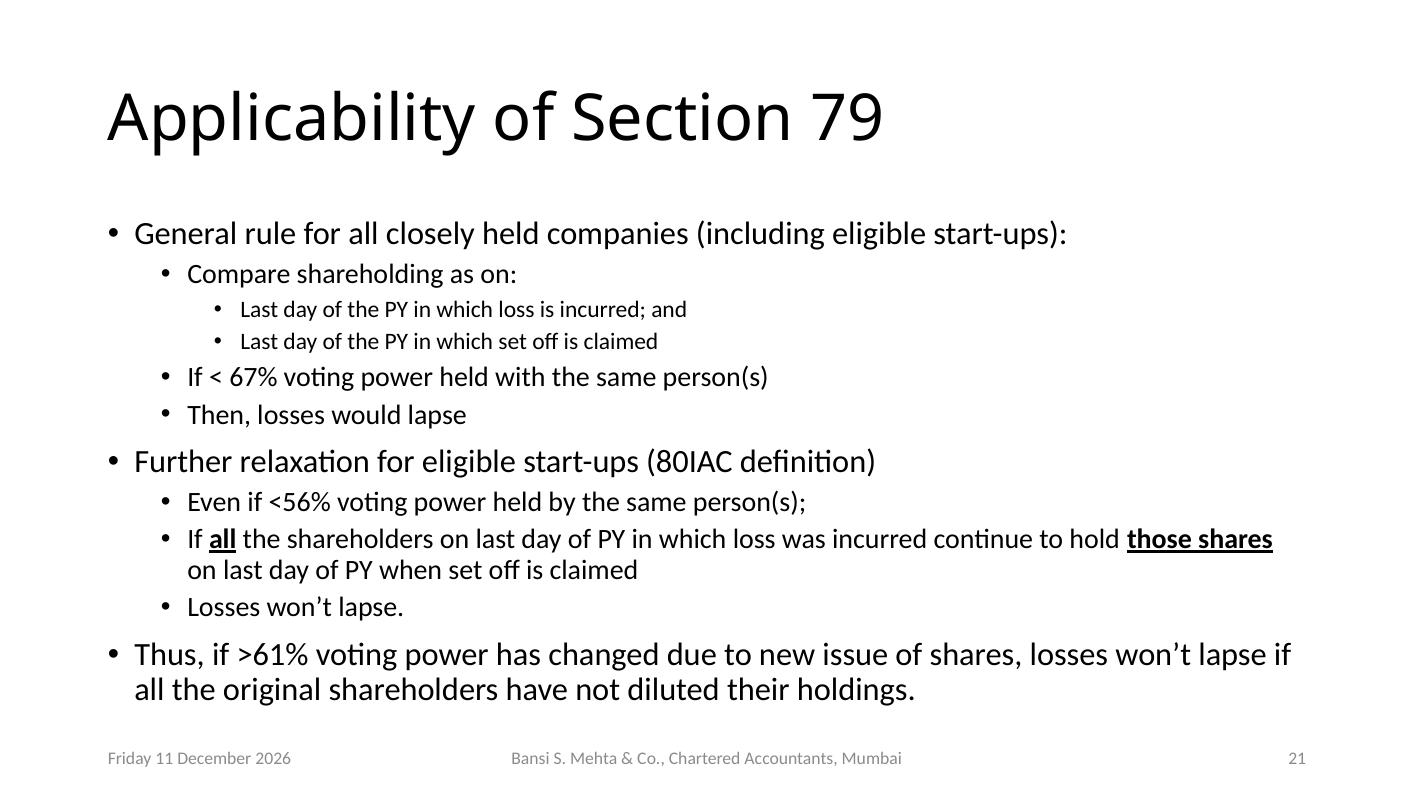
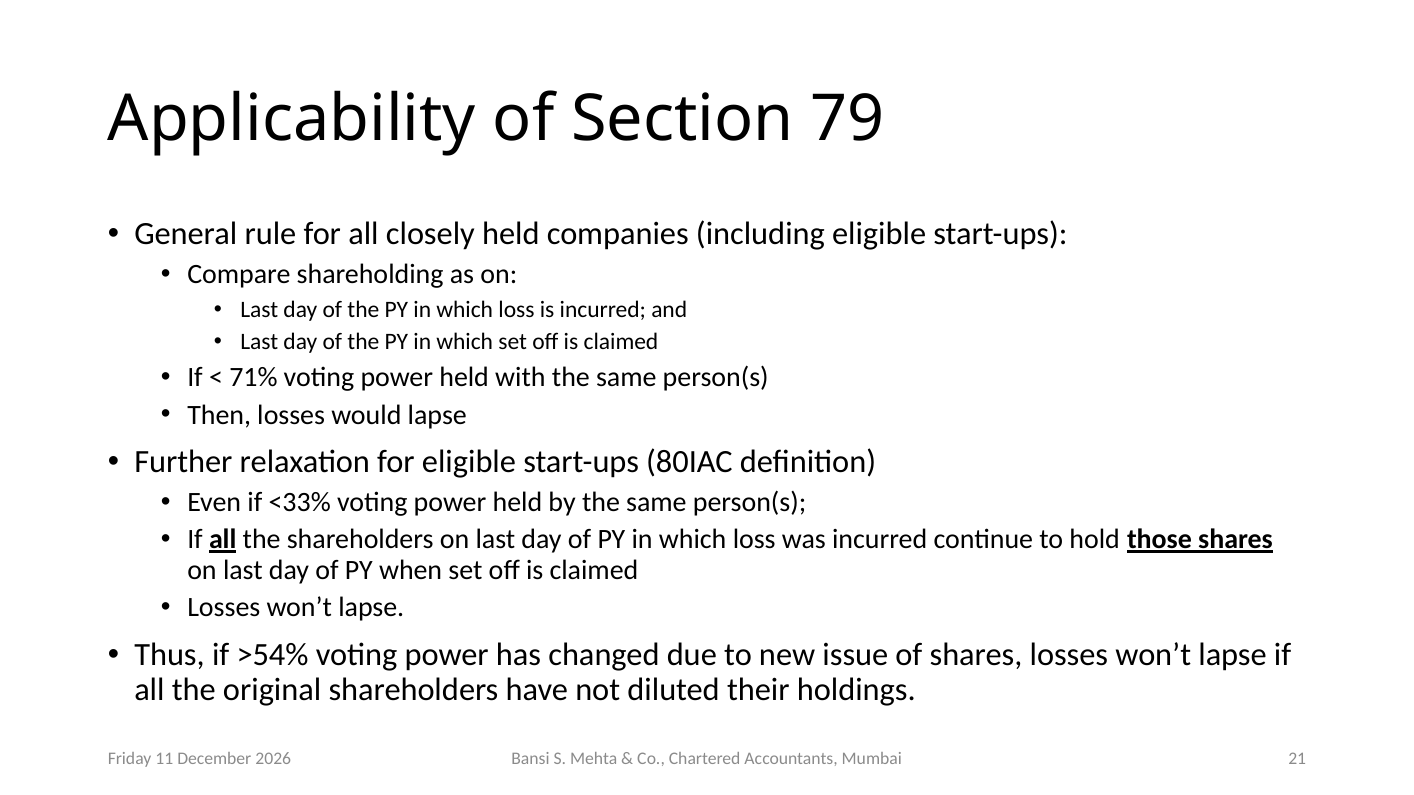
67%: 67% -> 71%
<56%: <56% -> <33%
>61%: >61% -> >54%
